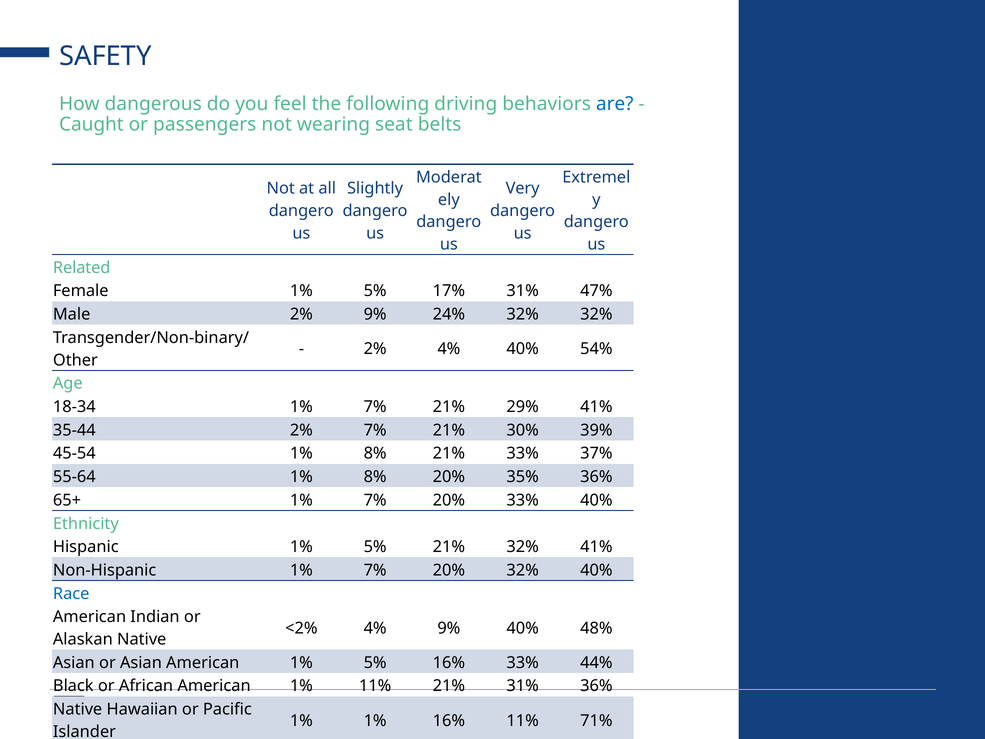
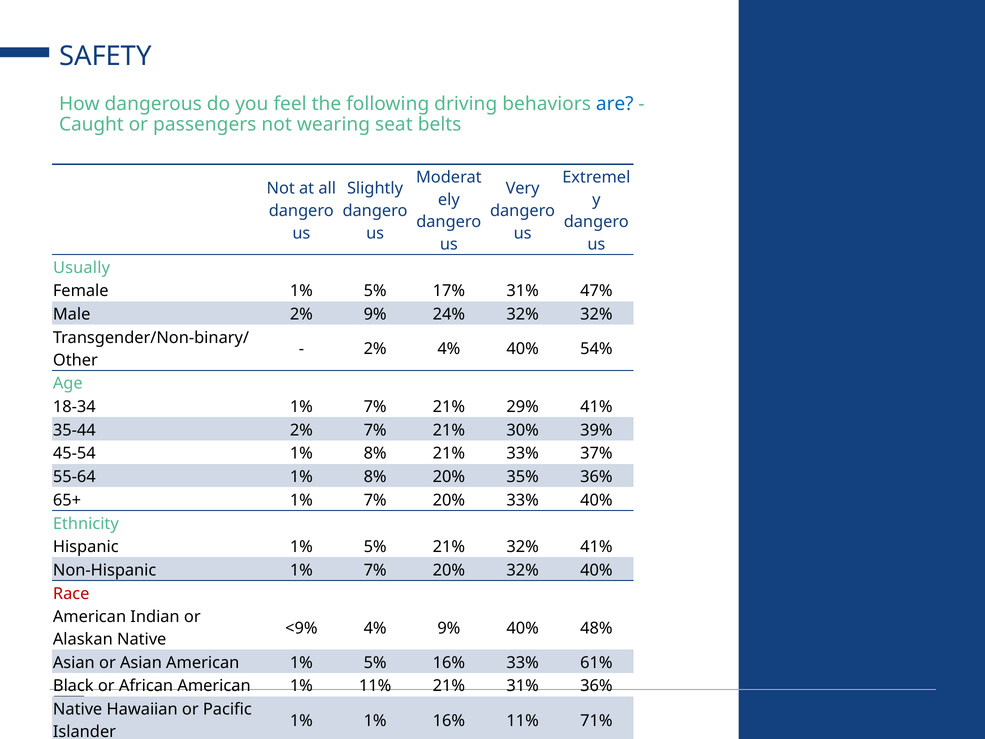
Related: Related -> Usually
Race colour: blue -> red
<2%: <2% -> <9%
44%: 44% -> 61%
